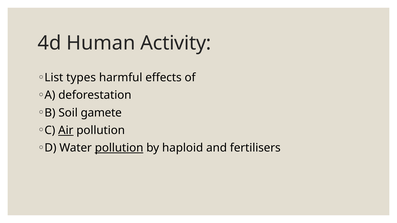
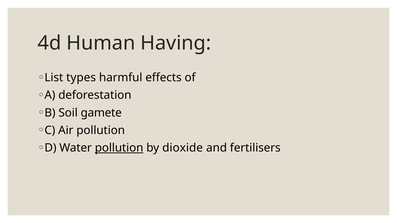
Activity: Activity -> Having
Air underline: present -> none
haploid: haploid -> dioxide
